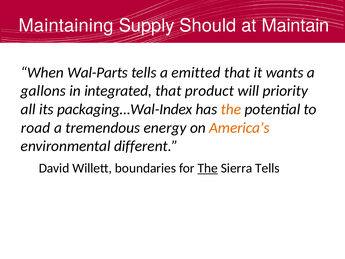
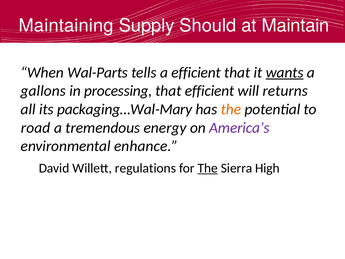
a emitted: emitted -> efficient
wants underline: none -> present
integrated: integrated -> processing
that product: product -> efficient
priority: priority -> returns
packaging…Wal-Index: packaging…Wal-Index -> packaging…Wal-Mary
America’s colour: orange -> purple
different: different -> enhance
boundaries: boundaries -> regulations
Sierra Tells: Tells -> High
